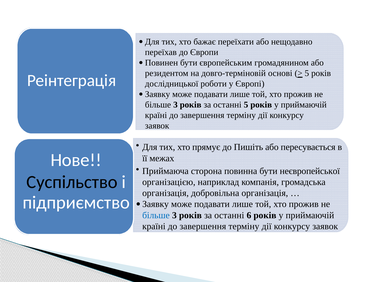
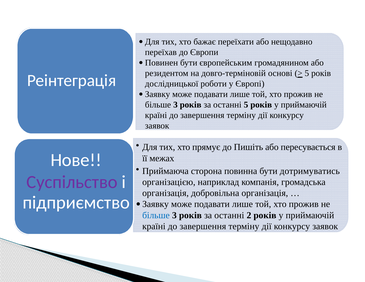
неєвропейської: неєвропейської -> дотримуватись
Суспільство colour: black -> purple
6: 6 -> 2
